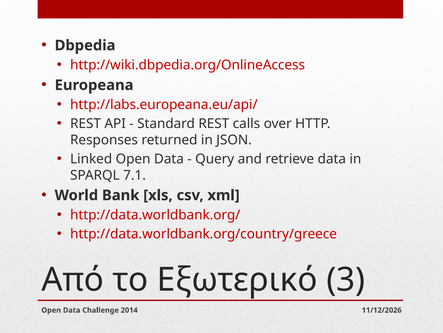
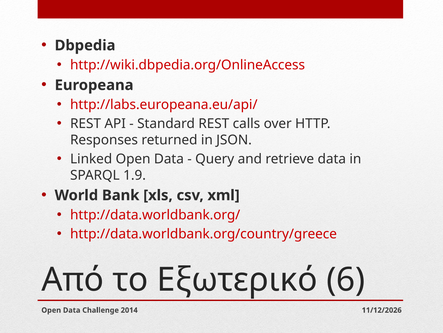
7.1: 7.1 -> 1.9
3: 3 -> 6
